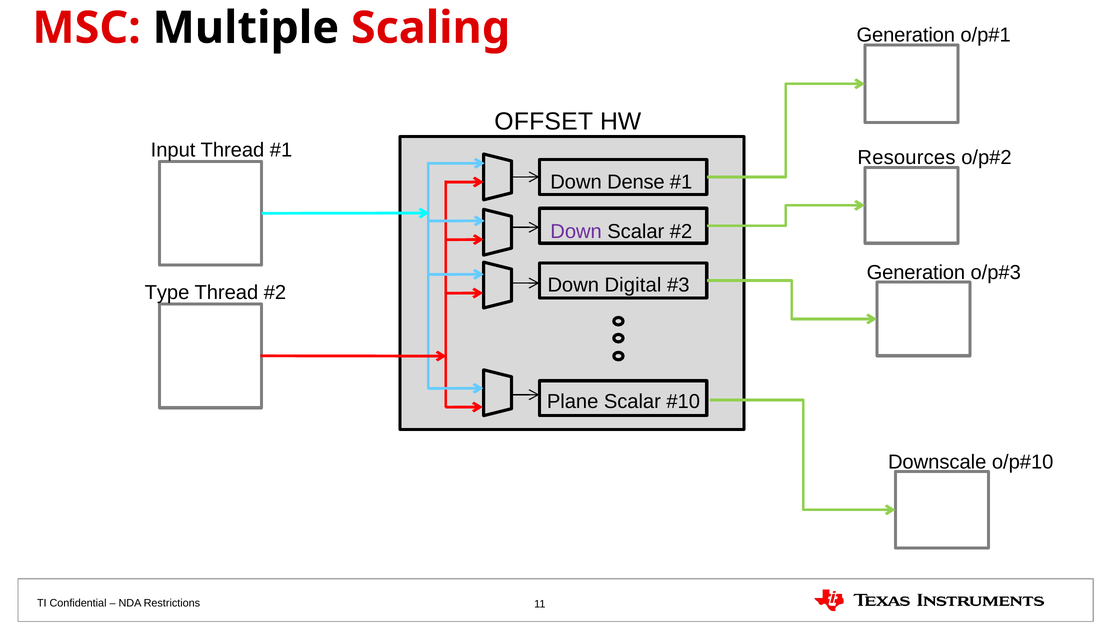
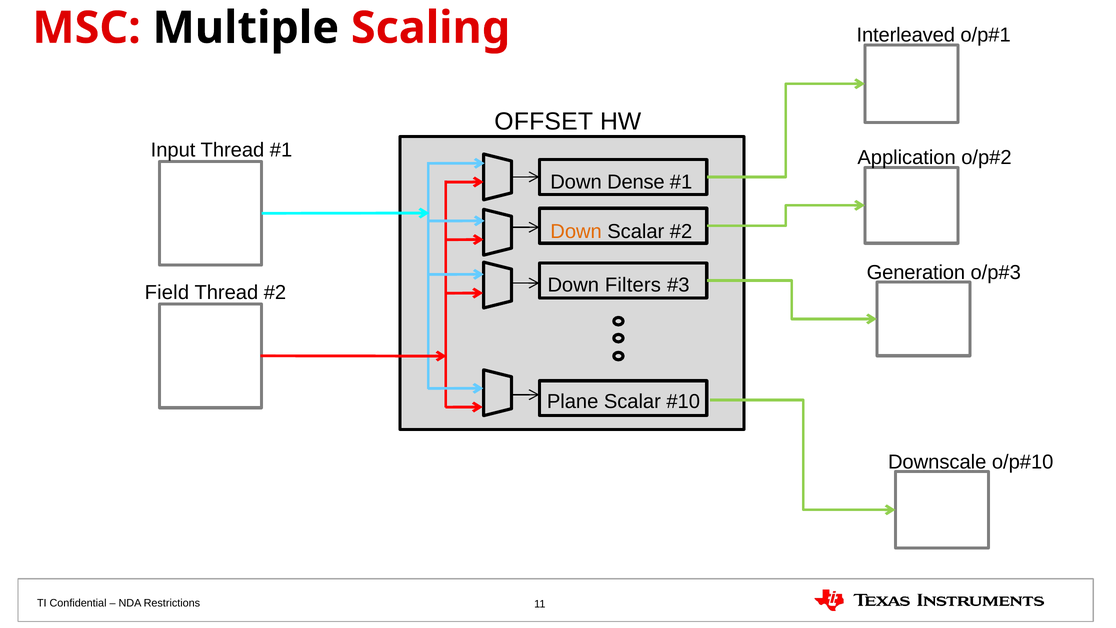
Generation at (906, 35): Generation -> Interleaved
Resources: Resources -> Application
Down at (576, 231) colour: purple -> orange
Digital: Digital -> Filters
Type: Type -> Field
